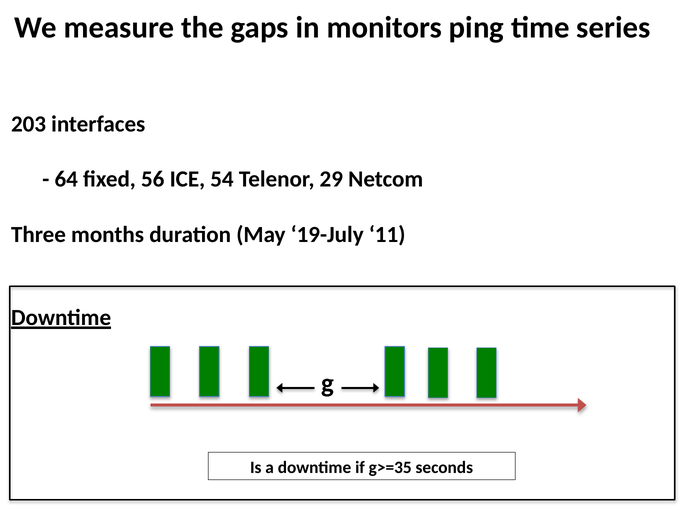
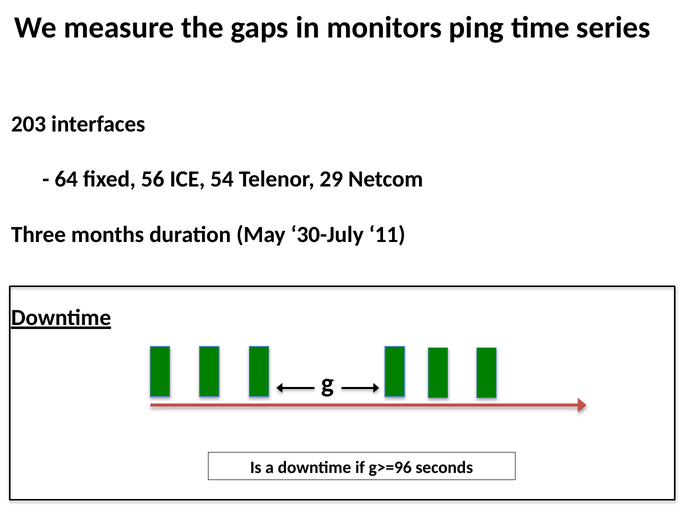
19-July: 19-July -> 30-July
g>=35: g>=35 -> g>=96
